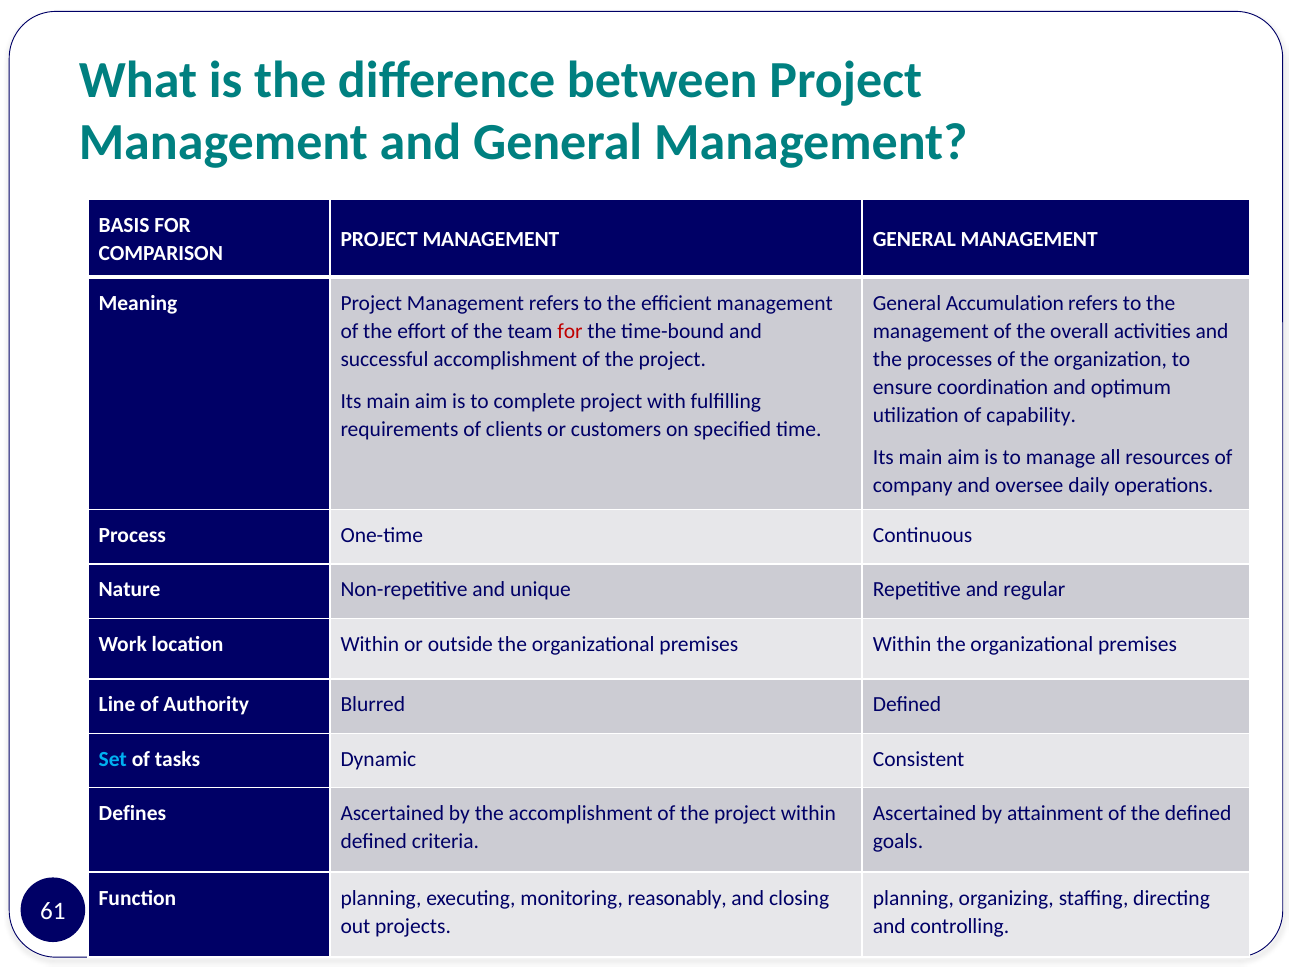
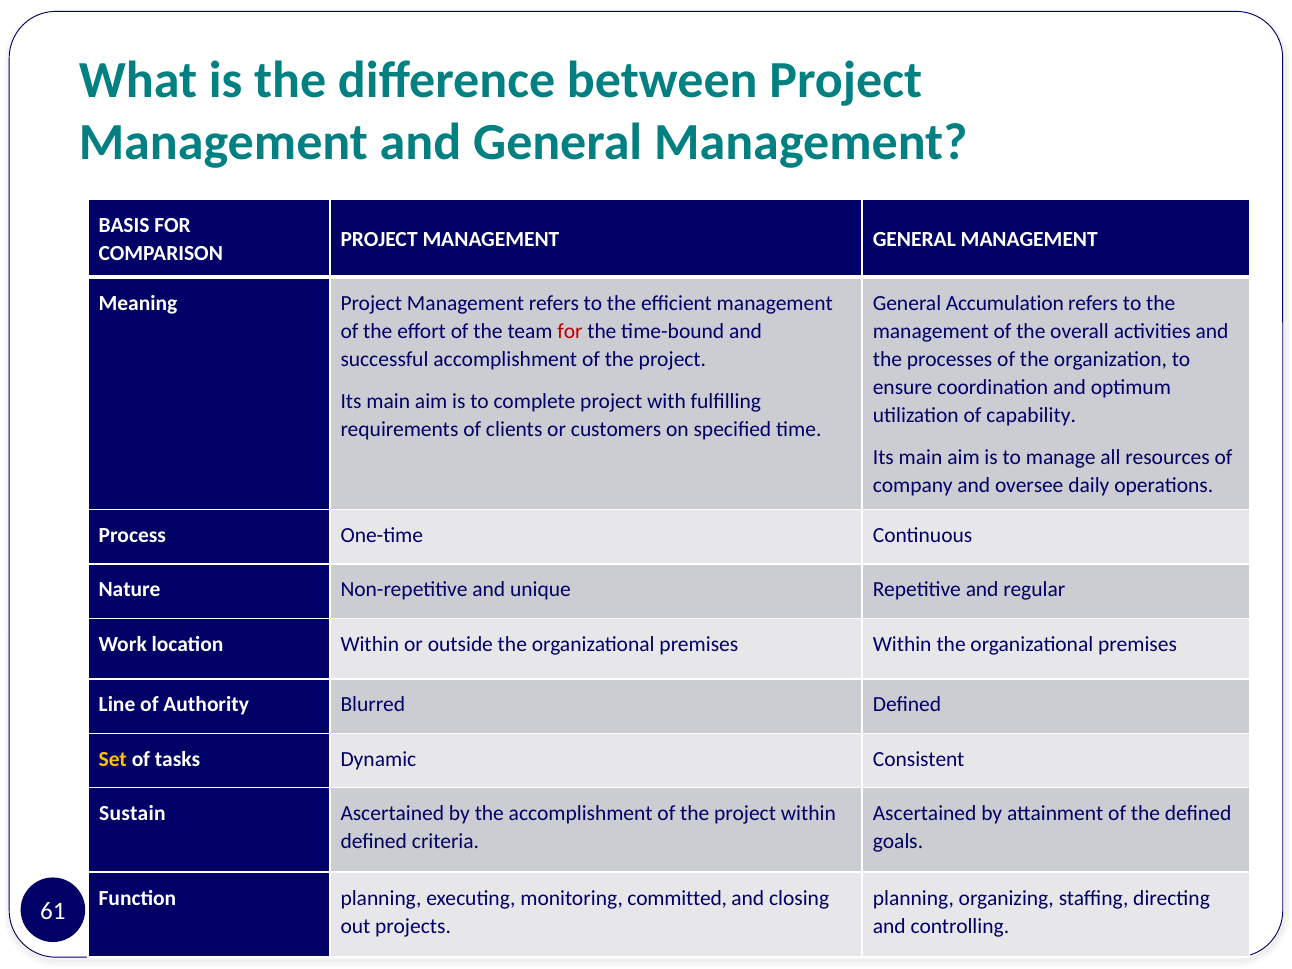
Set colour: light blue -> yellow
Defines: Defines -> Sustain
reasonably: reasonably -> committed
